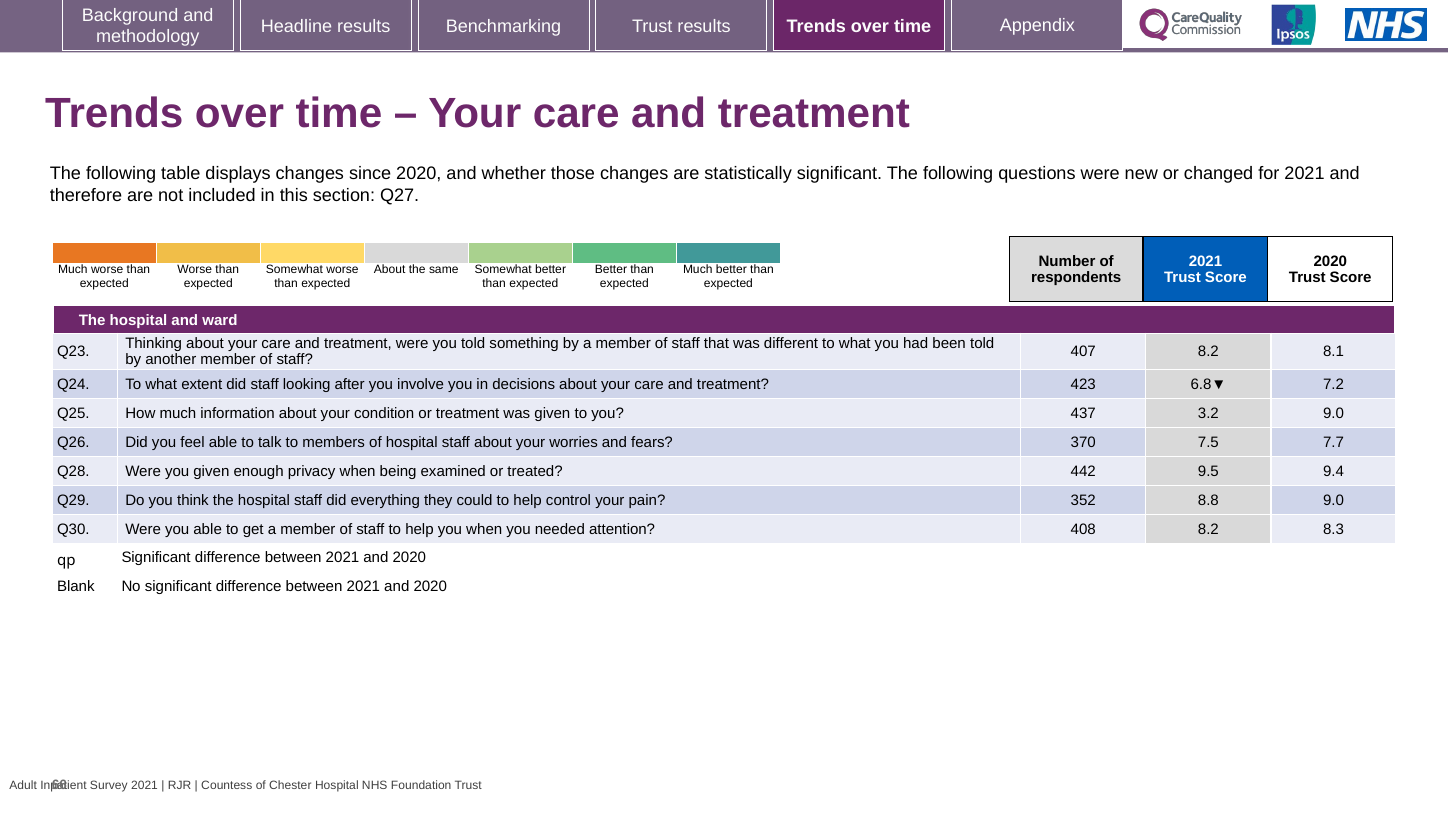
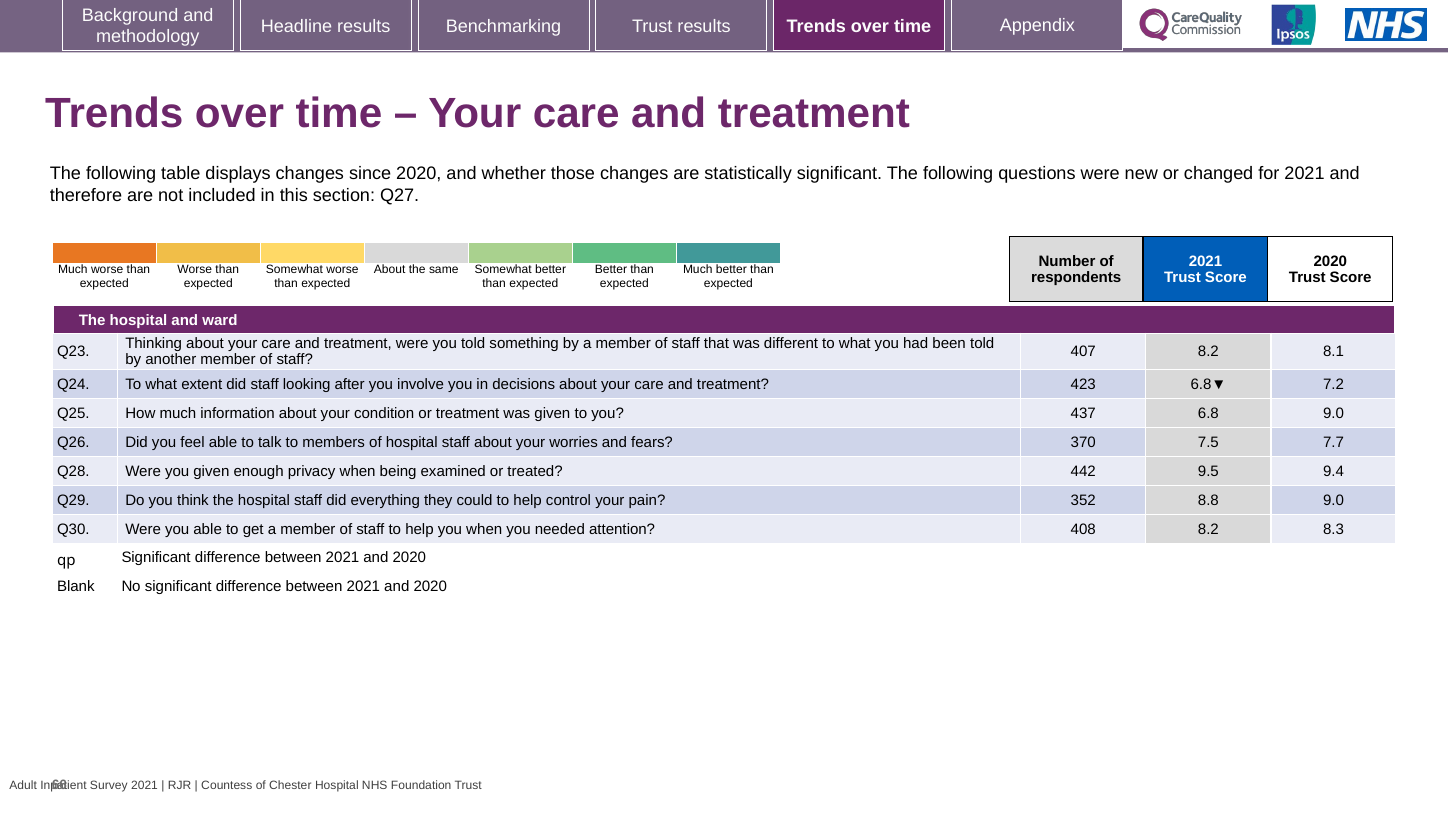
3.2: 3.2 -> 6.8
